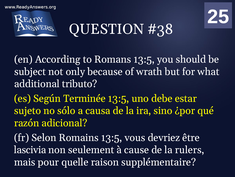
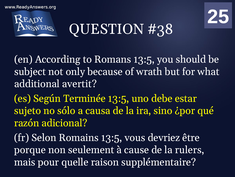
tributo: tributo -> avertit
lascivia: lascivia -> porque
